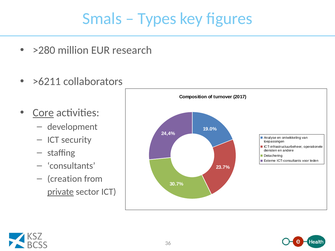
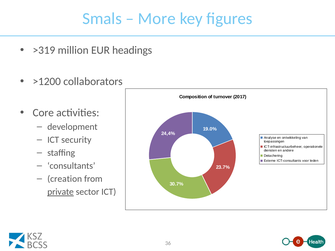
Types: Types -> More
>280: >280 -> >319
research: research -> headings
>6211: >6211 -> >1200
Core underline: present -> none
